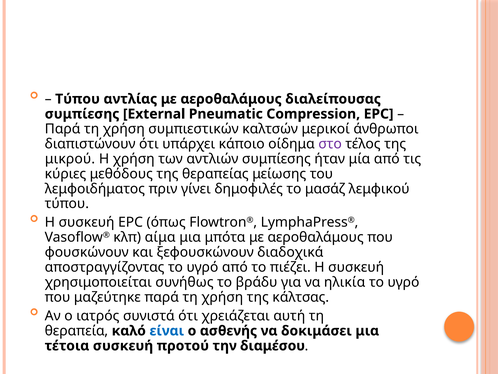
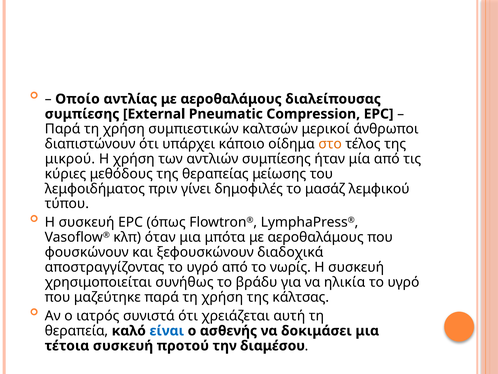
Τύπου at (78, 99): Τύπου -> Οποίο
στο colour: purple -> orange
αίμα: αίμα -> όταν
πιέζει: πιέζει -> νωρίς
